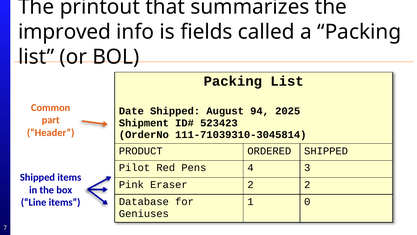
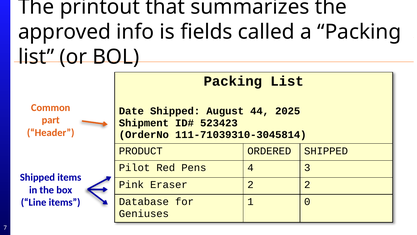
improved: improved -> approved
94: 94 -> 44
